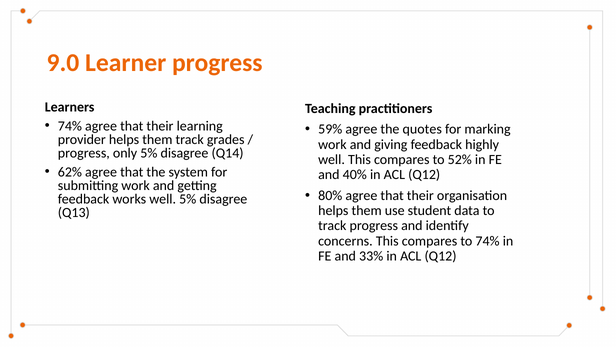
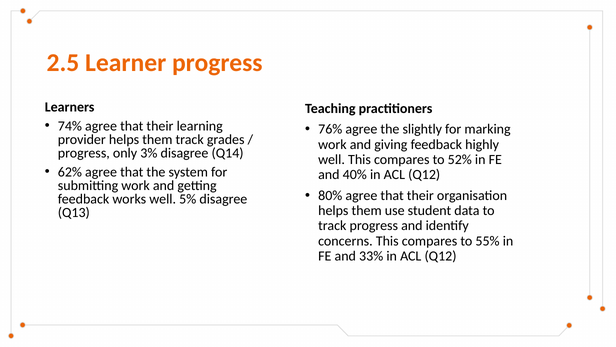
9.0: 9.0 -> 2.5
59%: 59% -> 76%
quotes: quotes -> slightly
only 5%: 5% -> 3%
to 74%: 74% -> 55%
